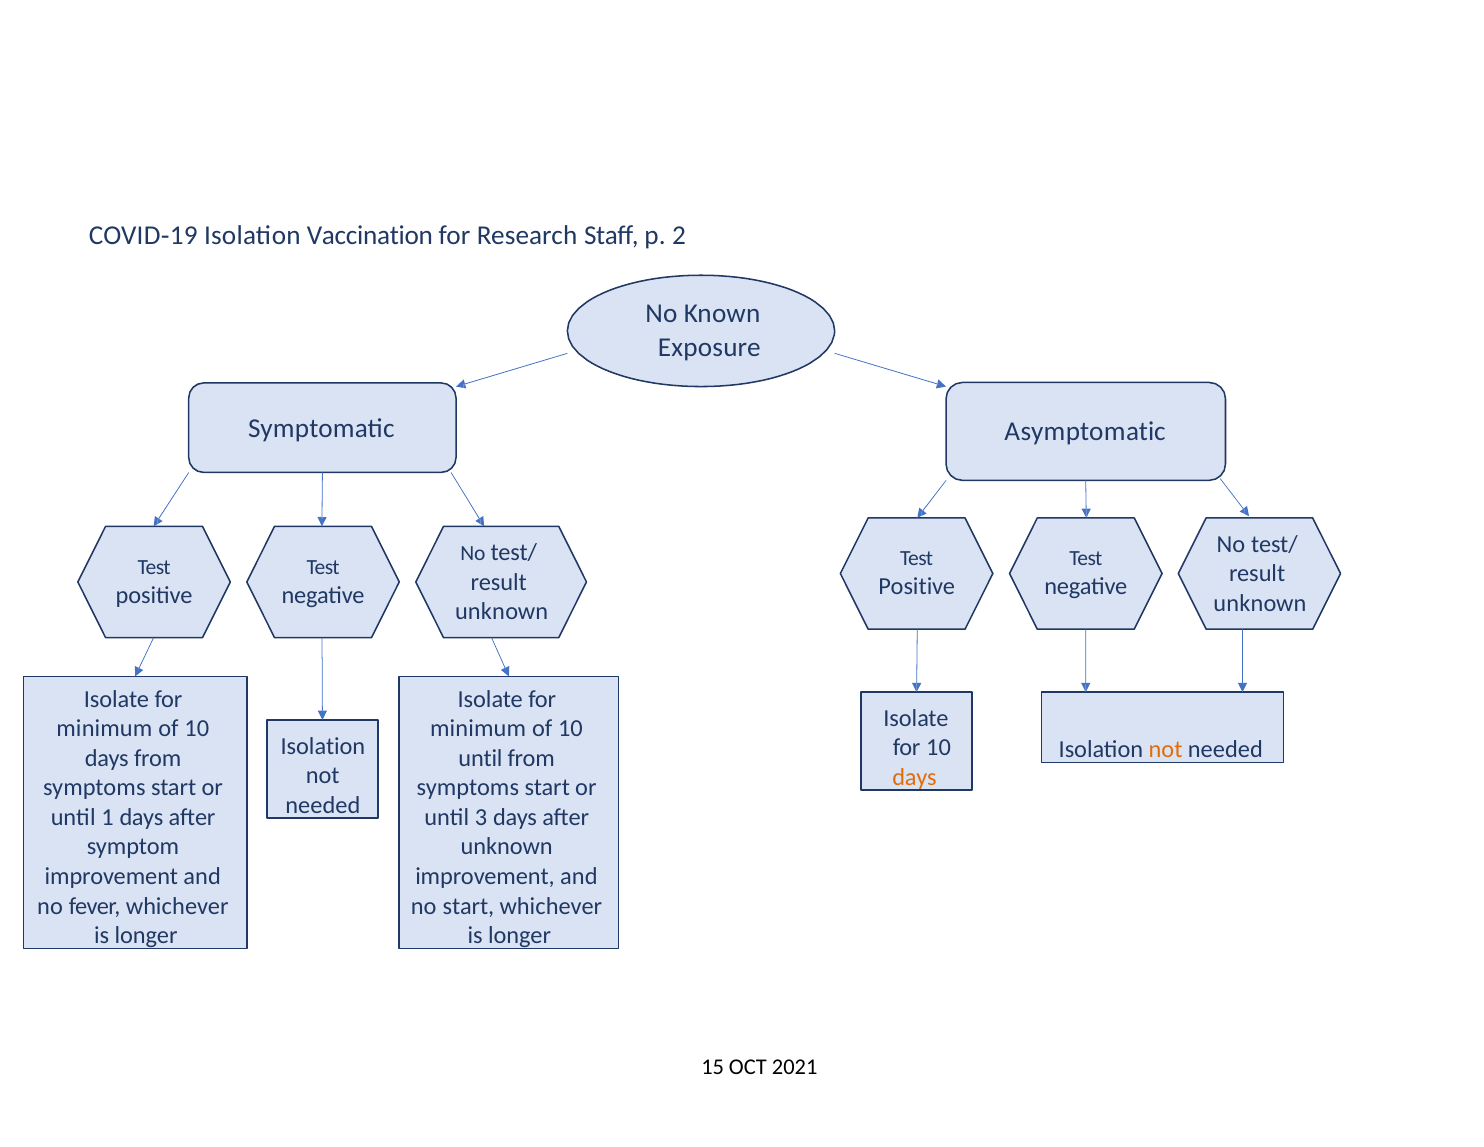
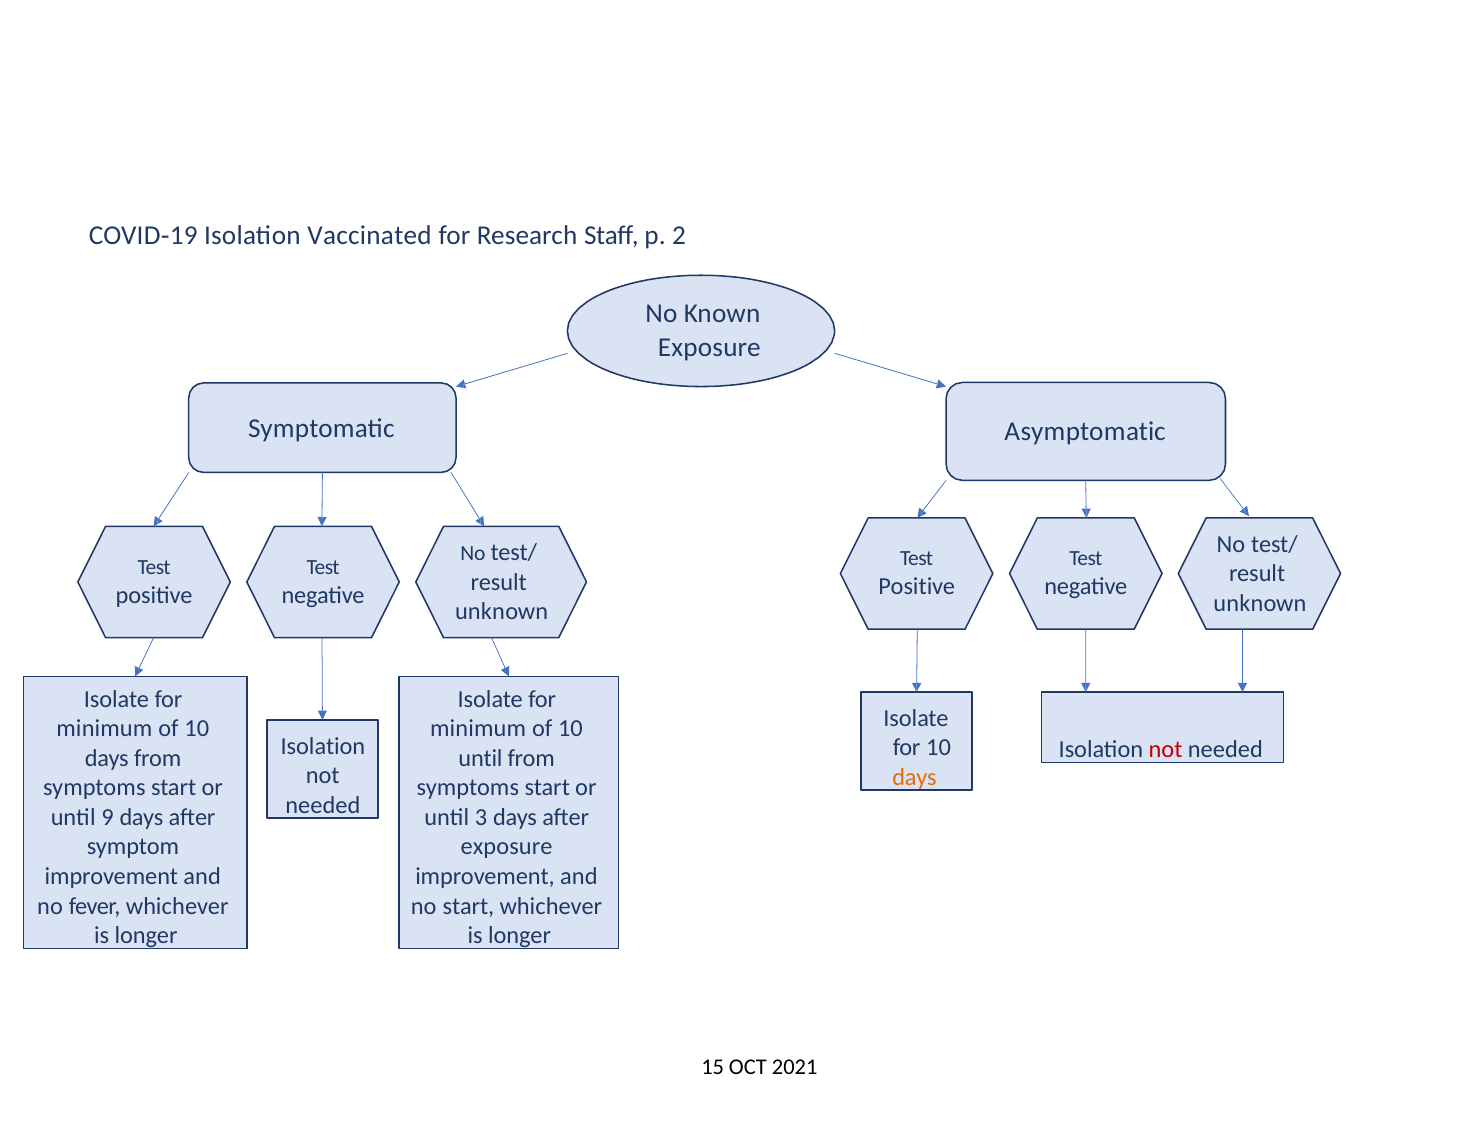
Vaccination: Vaccination -> Vaccinated
not at (1166, 750) colour: orange -> red
1: 1 -> 9
unknown at (507, 847): unknown -> exposure
